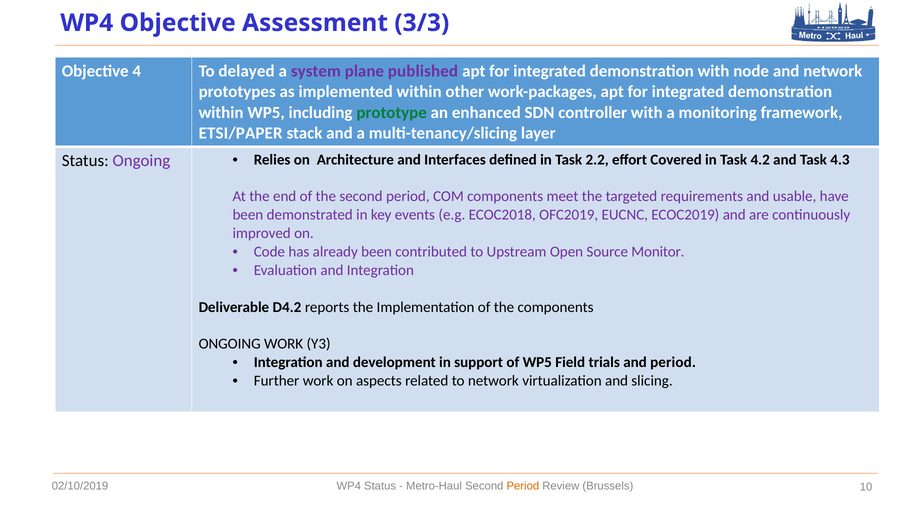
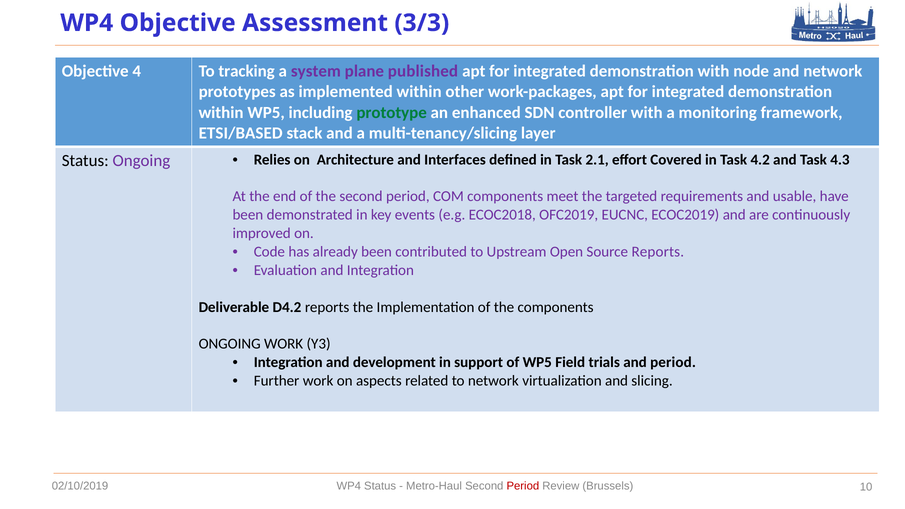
delayed: delayed -> tracking
ETSI/PAPER: ETSI/PAPER -> ETSI/BASED
2.2: 2.2 -> 2.1
Source Monitor: Monitor -> Reports
Period at (523, 486) colour: orange -> red
